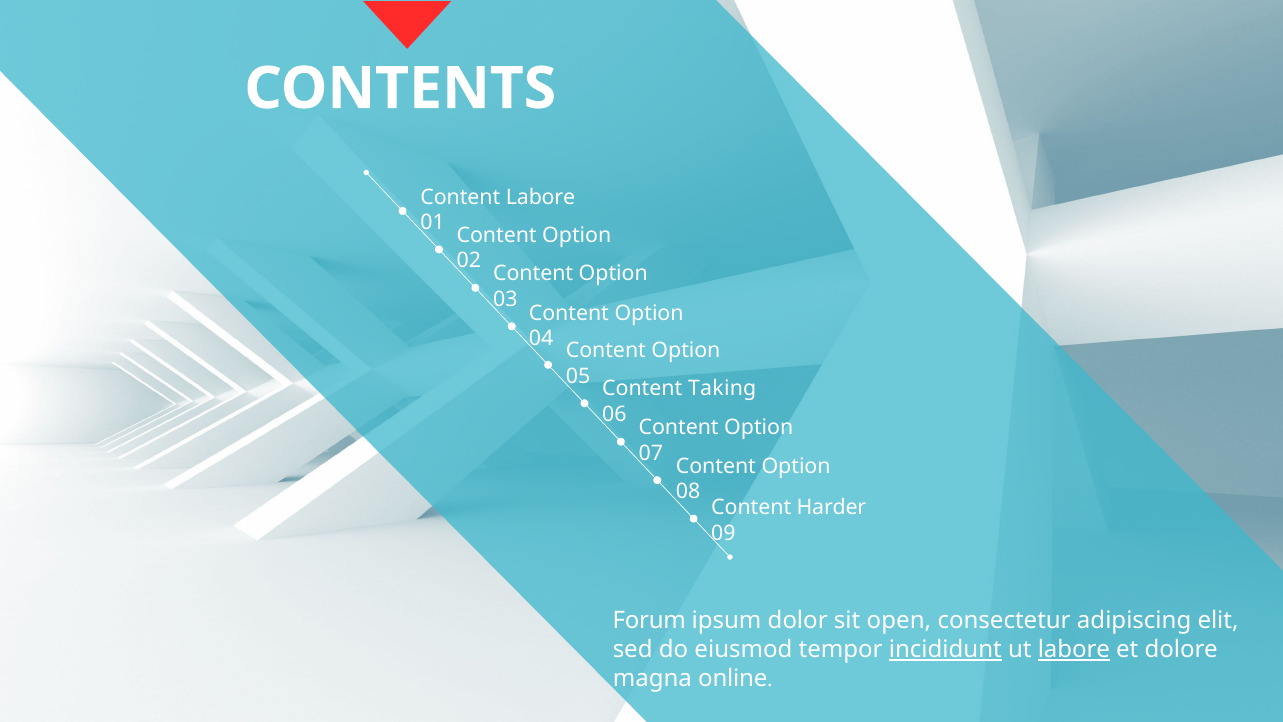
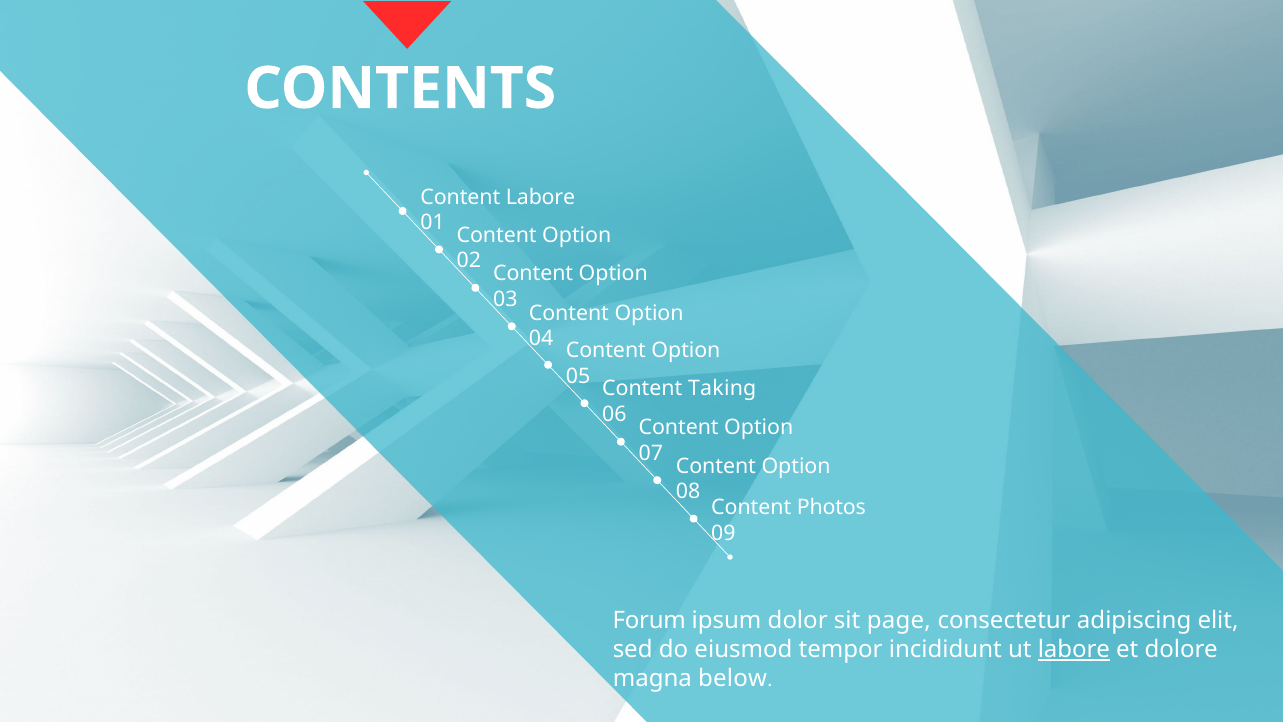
Harder: Harder -> Photos
open: open -> page
incididunt underline: present -> none
online: online -> below
